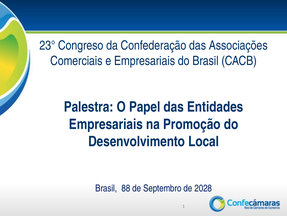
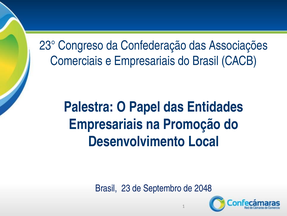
88: 88 -> 23
2028: 2028 -> 2048
